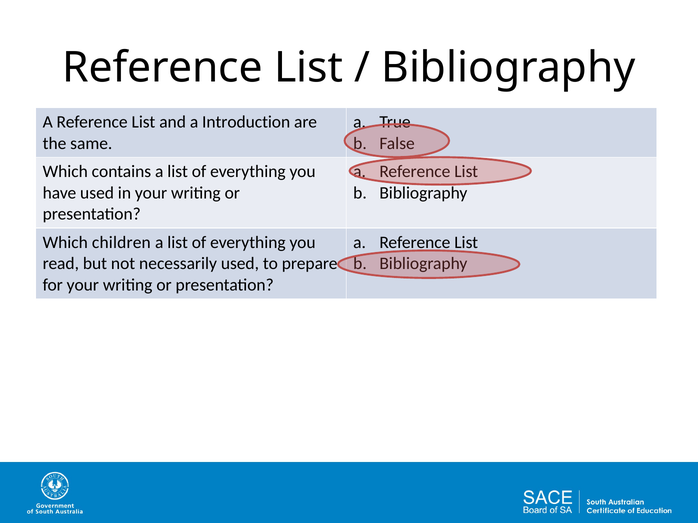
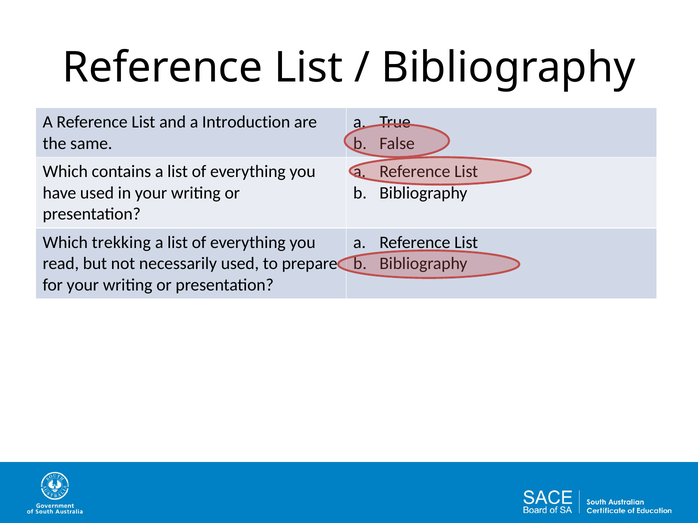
children: children -> trekking
